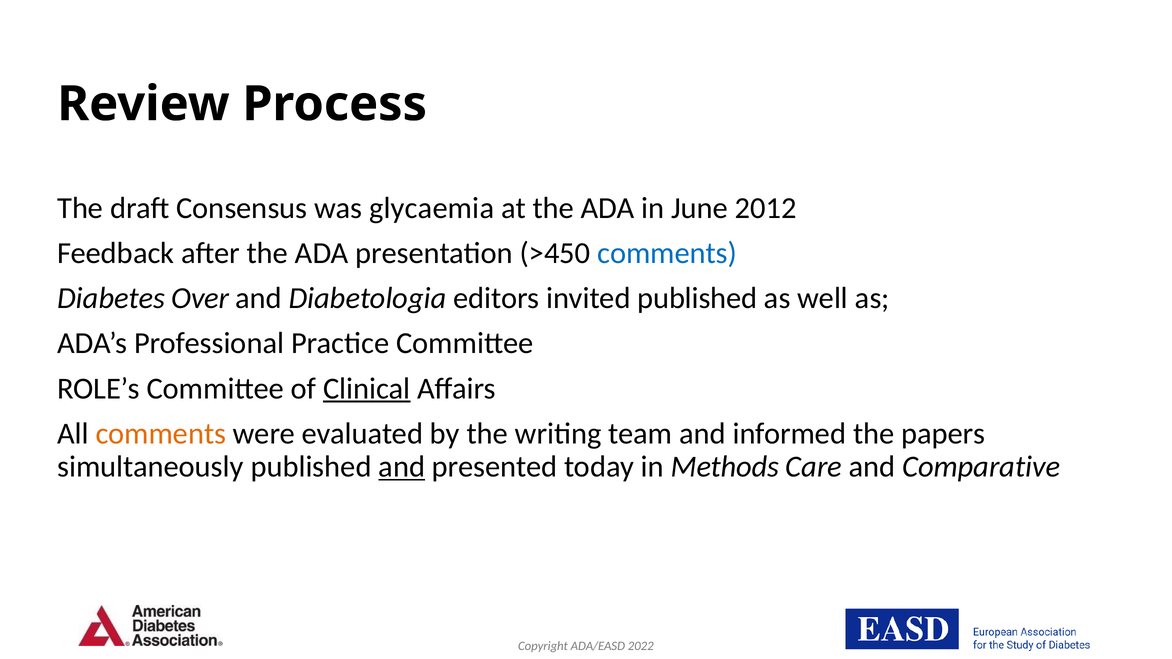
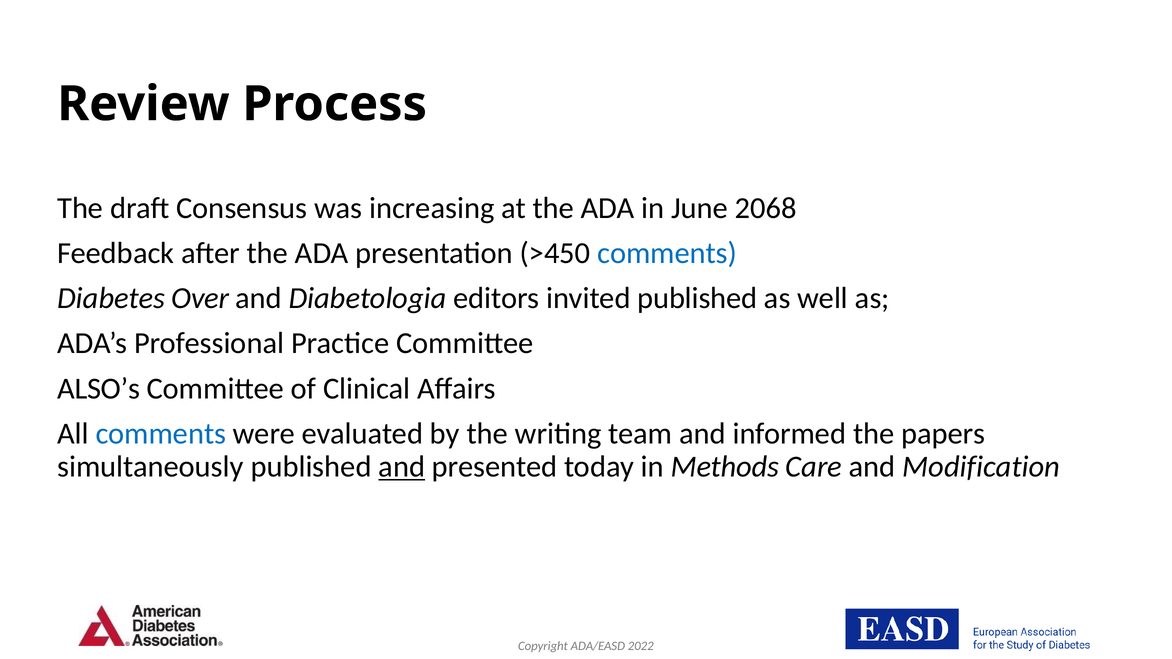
glycaemia: glycaemia -> increasing
2012: 2012 -> 2068
ROLE’s: ROLE’s -> ALSO’s
Clinical underline: present -> none
comments at (161, 434) colour: orange -> blue
Comparative: Comparative -> Modification
